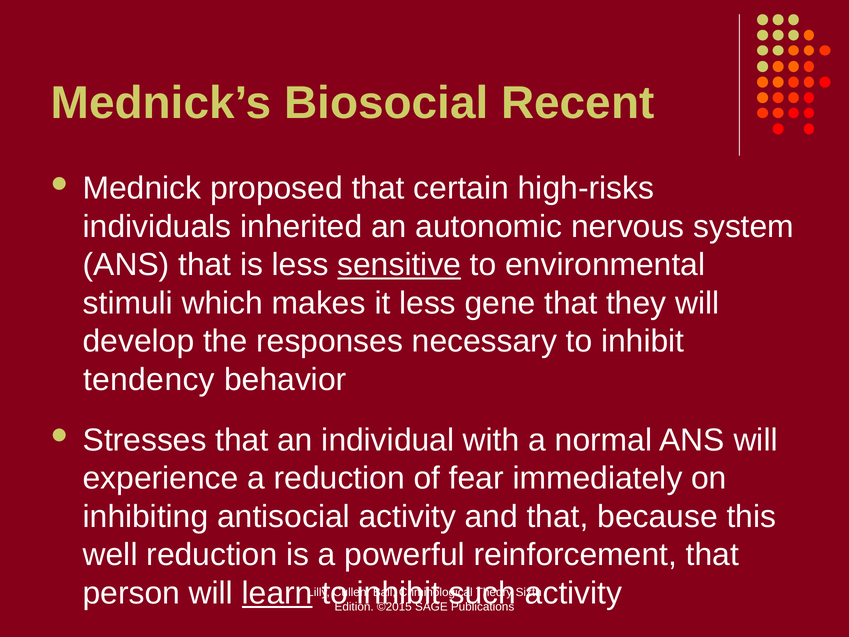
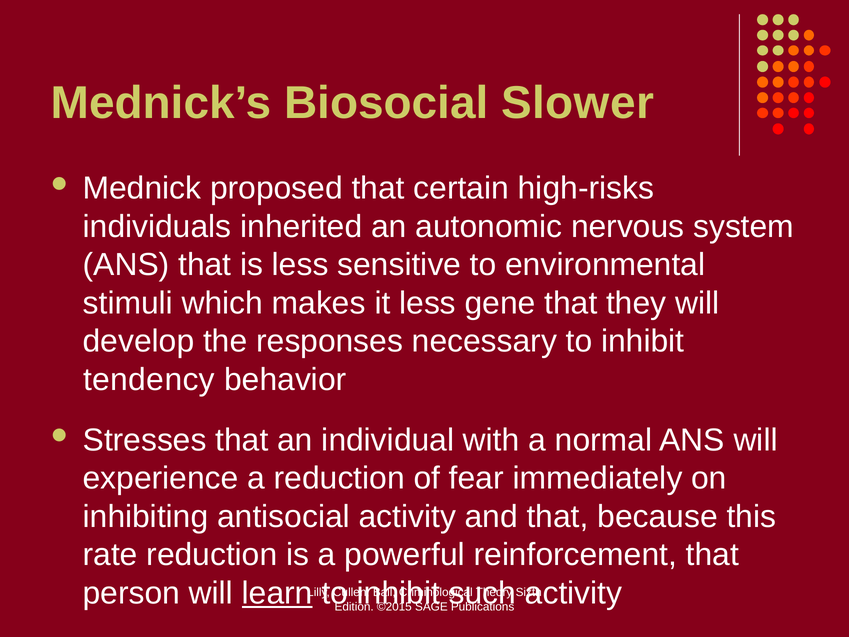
Recent: Recent -> Slower
sensitive underline: present -> none
well: well -> rate
